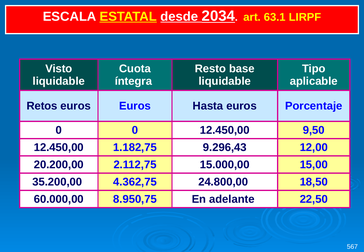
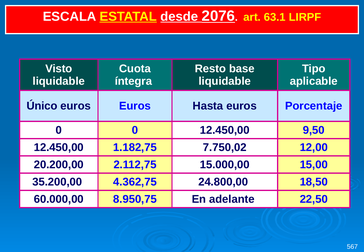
2034: 2034 -> 2076
Retos: Retos -> Único
9.296,43: 9.296,43 -> 7.750,02
